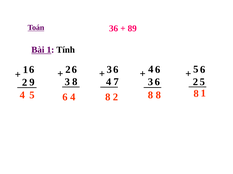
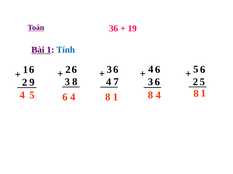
89: 89 -> 19
Tính colour: black -> blue
8 8: 8 -> 4
8 2: 2 -> 1
